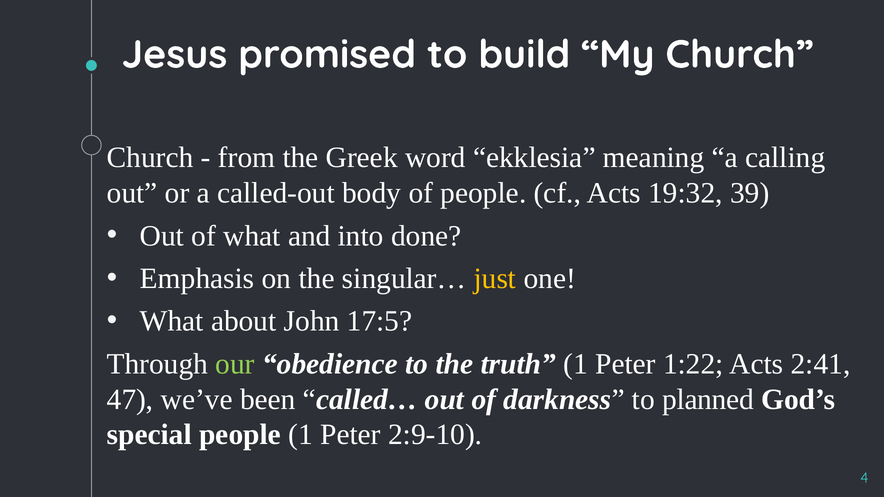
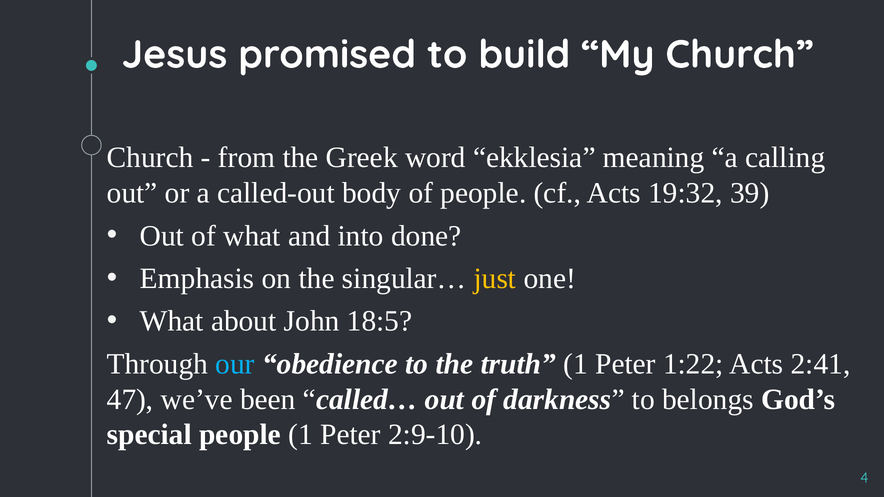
17:5: 17:5 -> 18:5
our colour: light green -> light blue
planned: planned -> belongs
